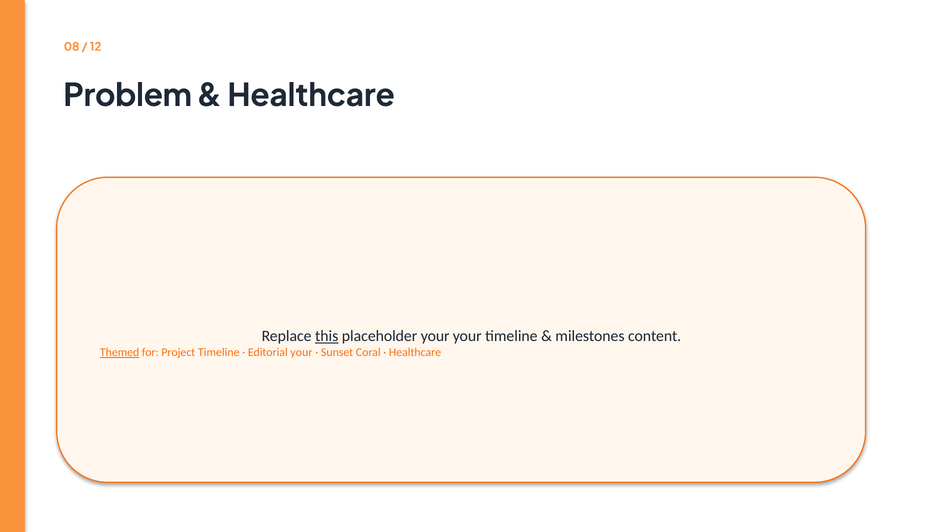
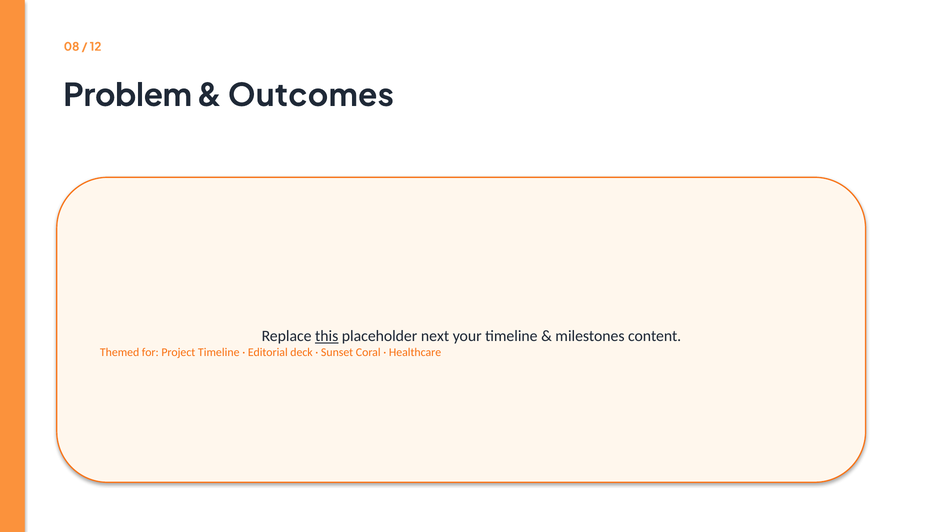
Healthcare at (311, 96): Healthcare -> Outcomes
placeholder your: your -> next
Themed underline: present -> none
Editorial your: your -> deck
